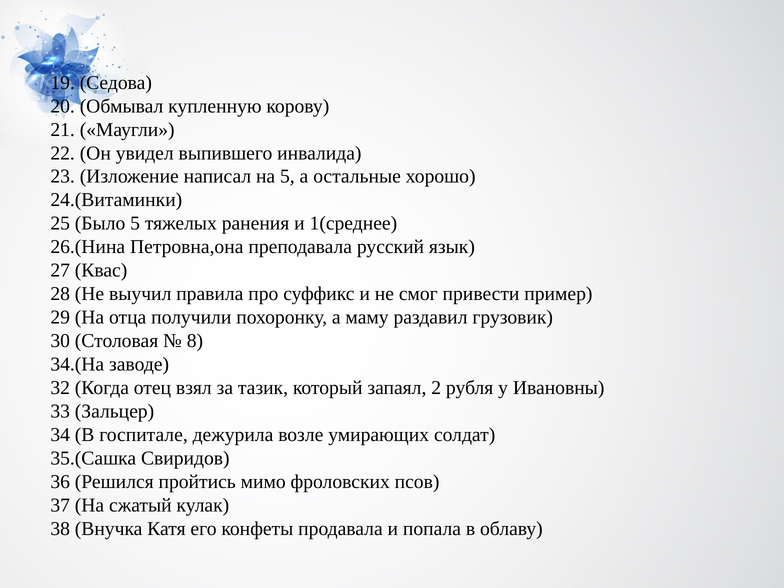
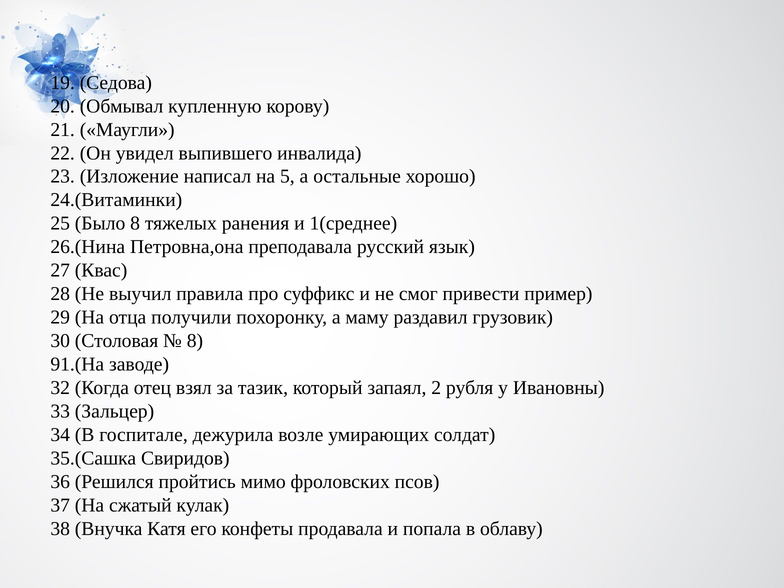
Было 5: 5 -> 8
34.(На: 34.(На -> 91.(На
